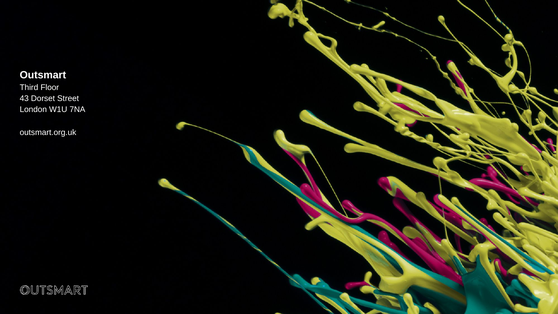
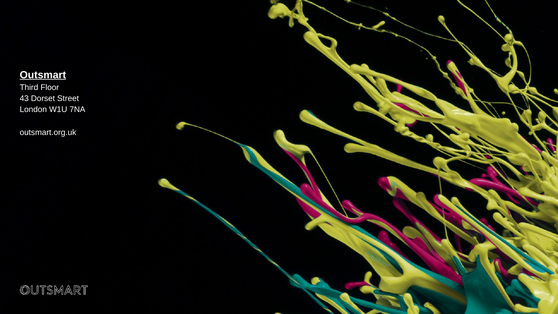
Outsmart underline: none -> present
